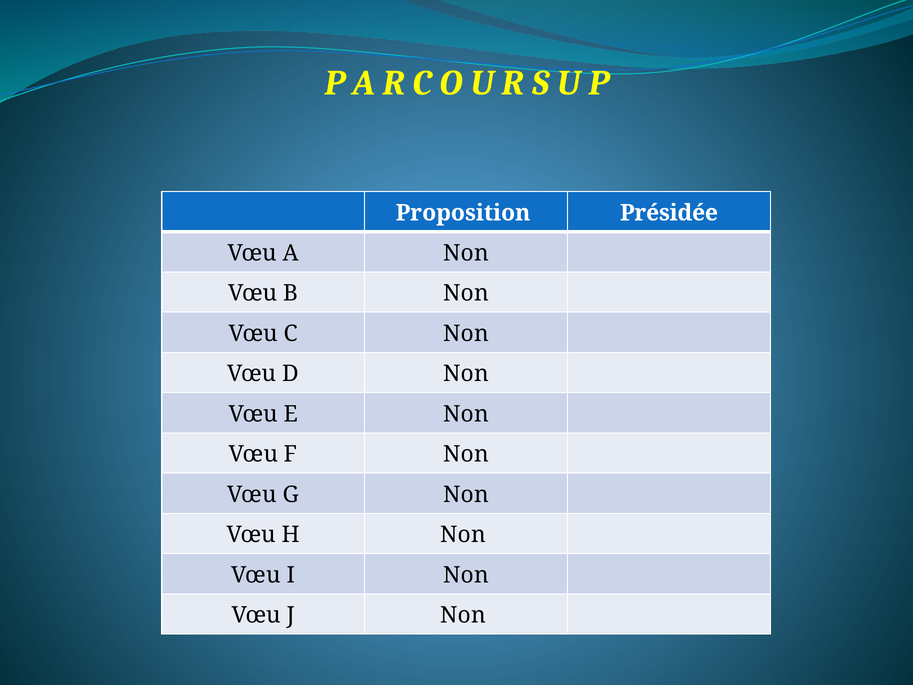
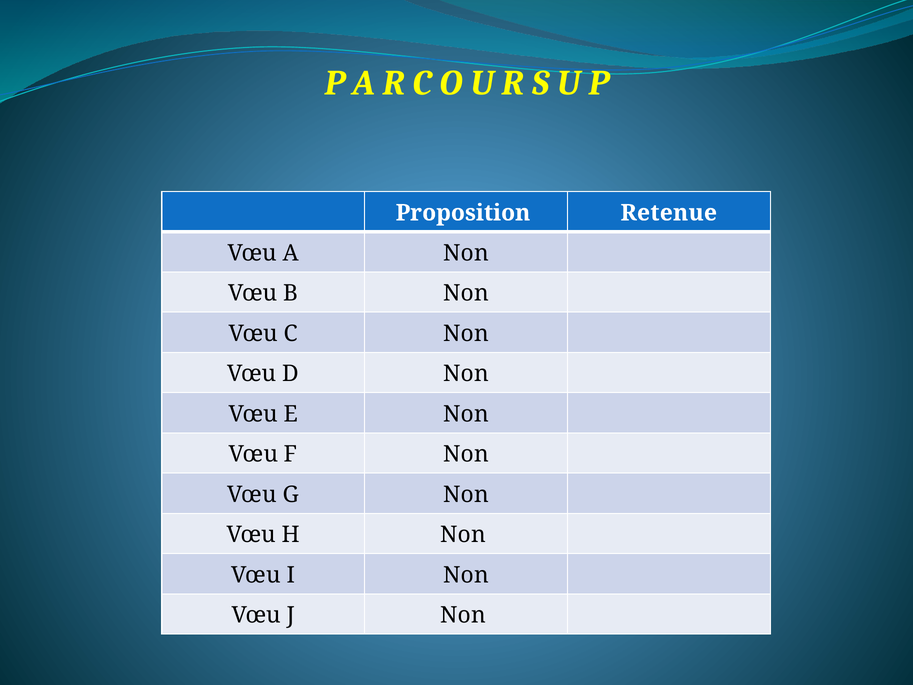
Présidée: Présidée -> Retenue
